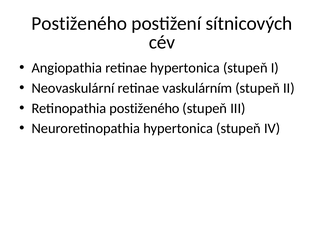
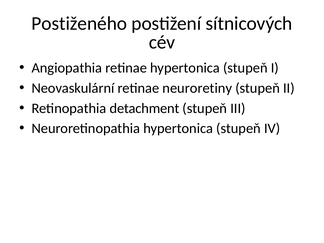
vaskulárním: vaskulárním -> neuroretiny
Retinopathia postiženého: postiženého -> detachment
